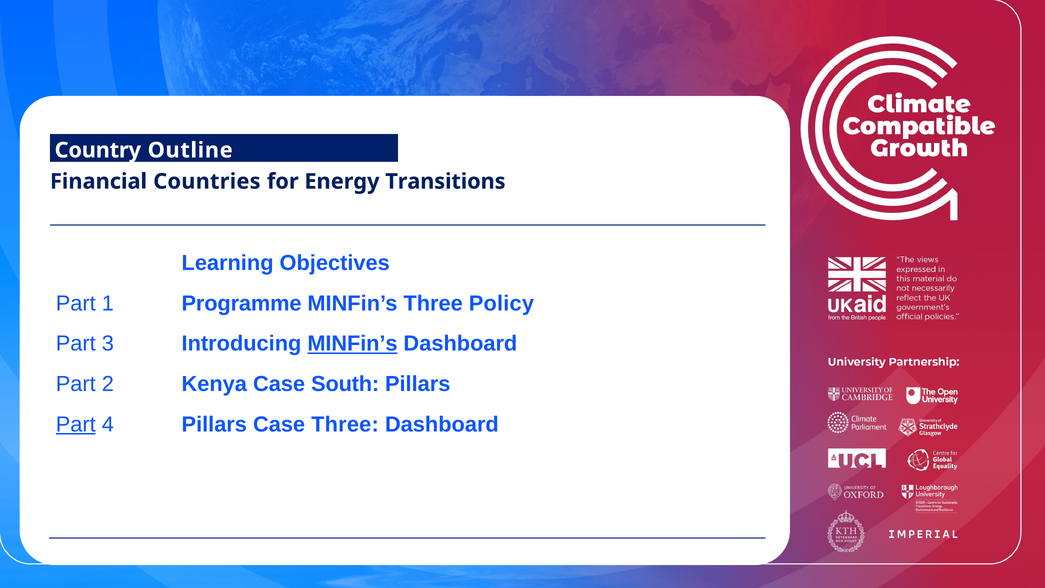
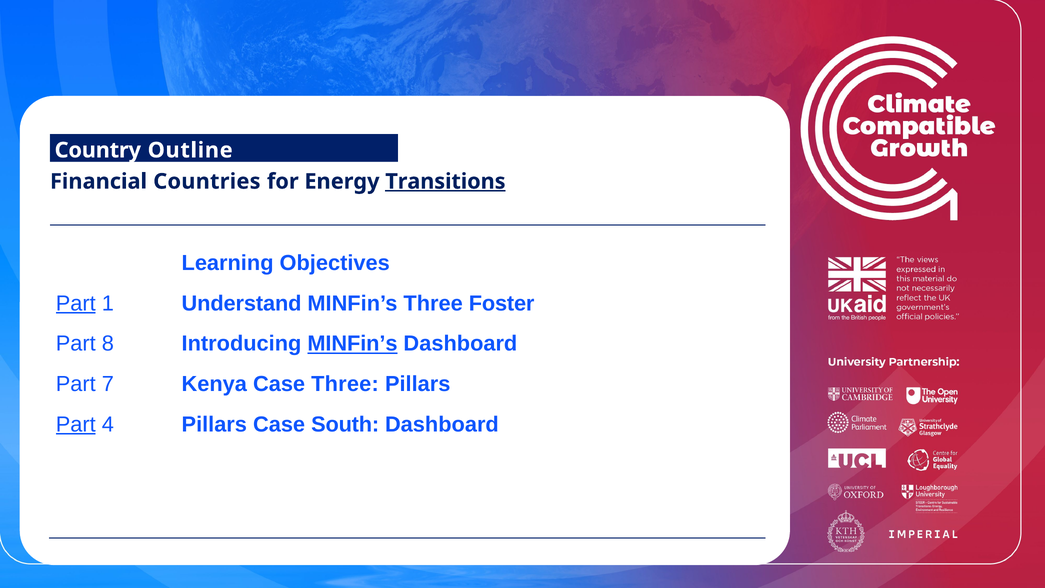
Transitions underline: none -> present
Part at (76, 303) underline: none -> present
Programme: Programme -> Understand
Policy: Policy -> Foster
3: 3 -> 8
2: 2 -> 7
Case South: South -> Three
Case Three: Three -> South
